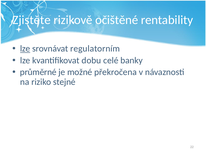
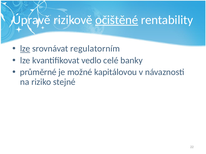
Zjistěte: Zjistěte -> Úpravě
očištěné underline: none -> present
dobu: dobu -> vedlo
překročena: překročena -> kapitálovou
